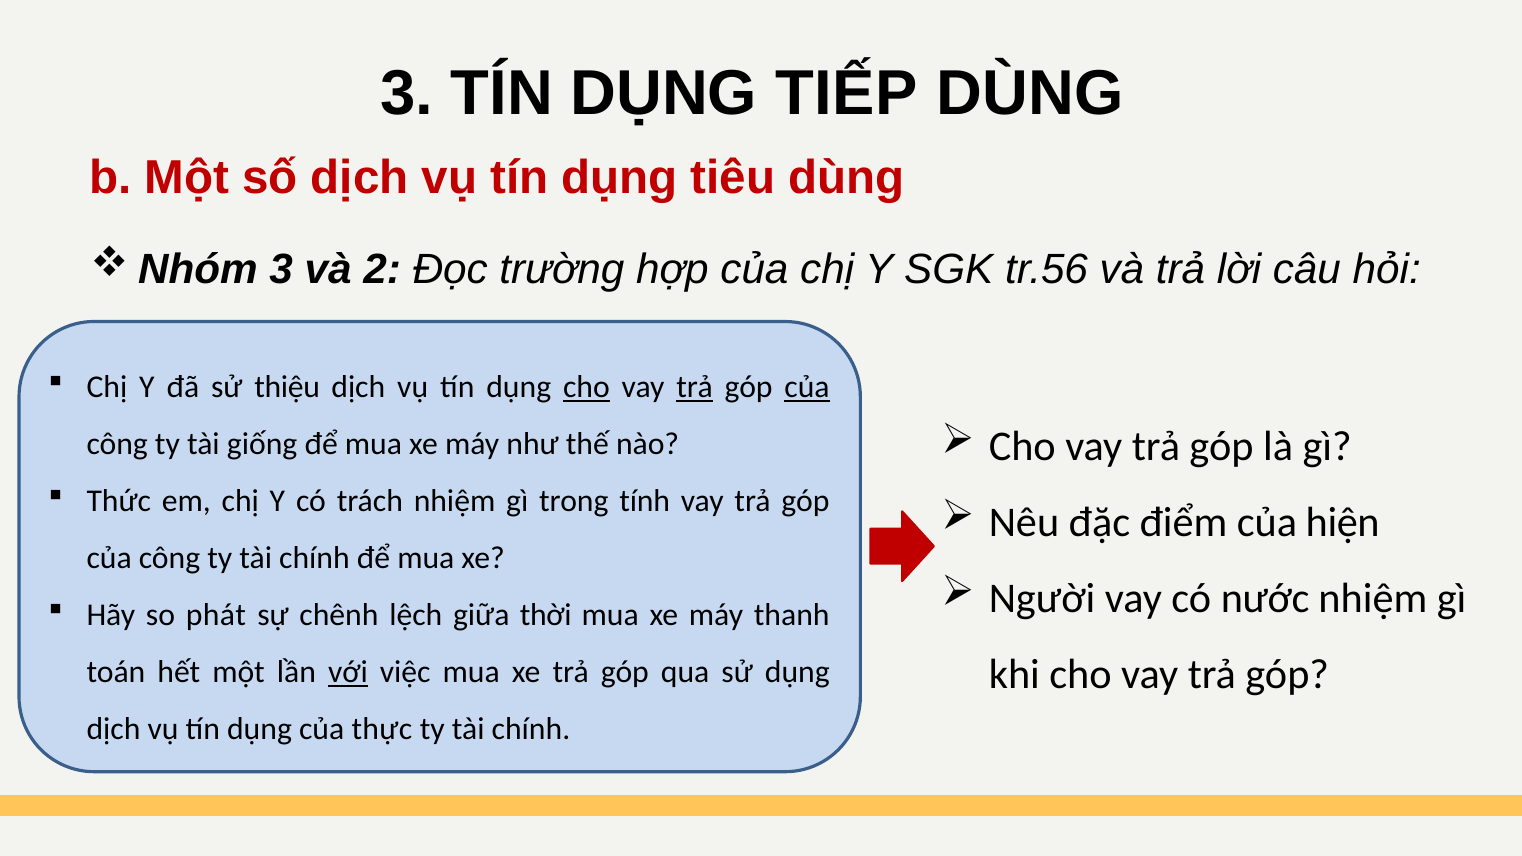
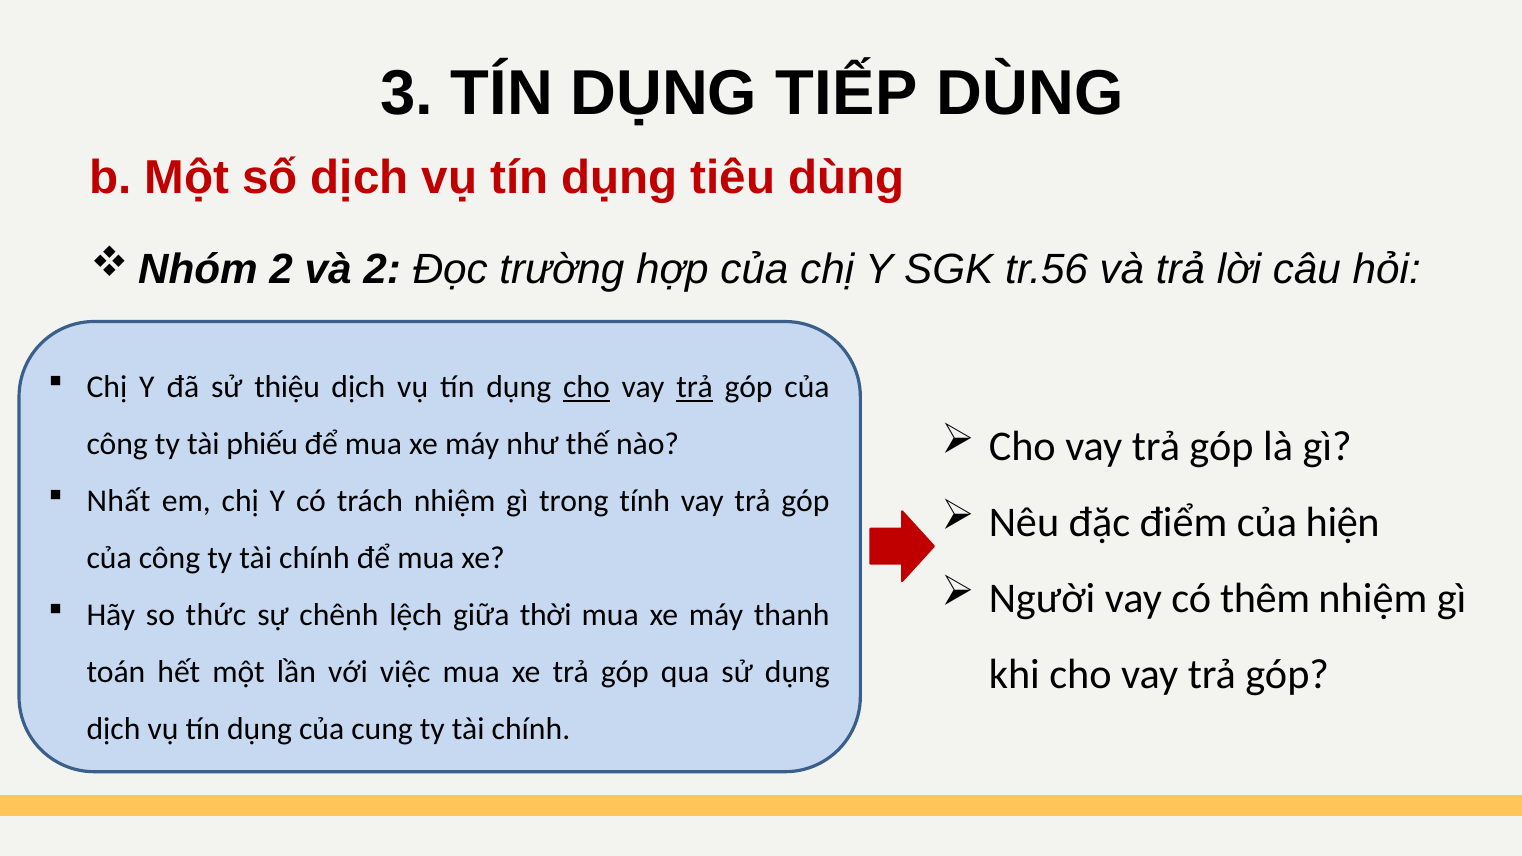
Nhóm 3: 3 -> 2
của at (807, 387) underline: present -> none
giống: giống -> phiếu
Thức: Thức -> Nhất
nước: nước -> thêm
phát: phát -> thức
với underline: present -> none
thực: thực -> cung
